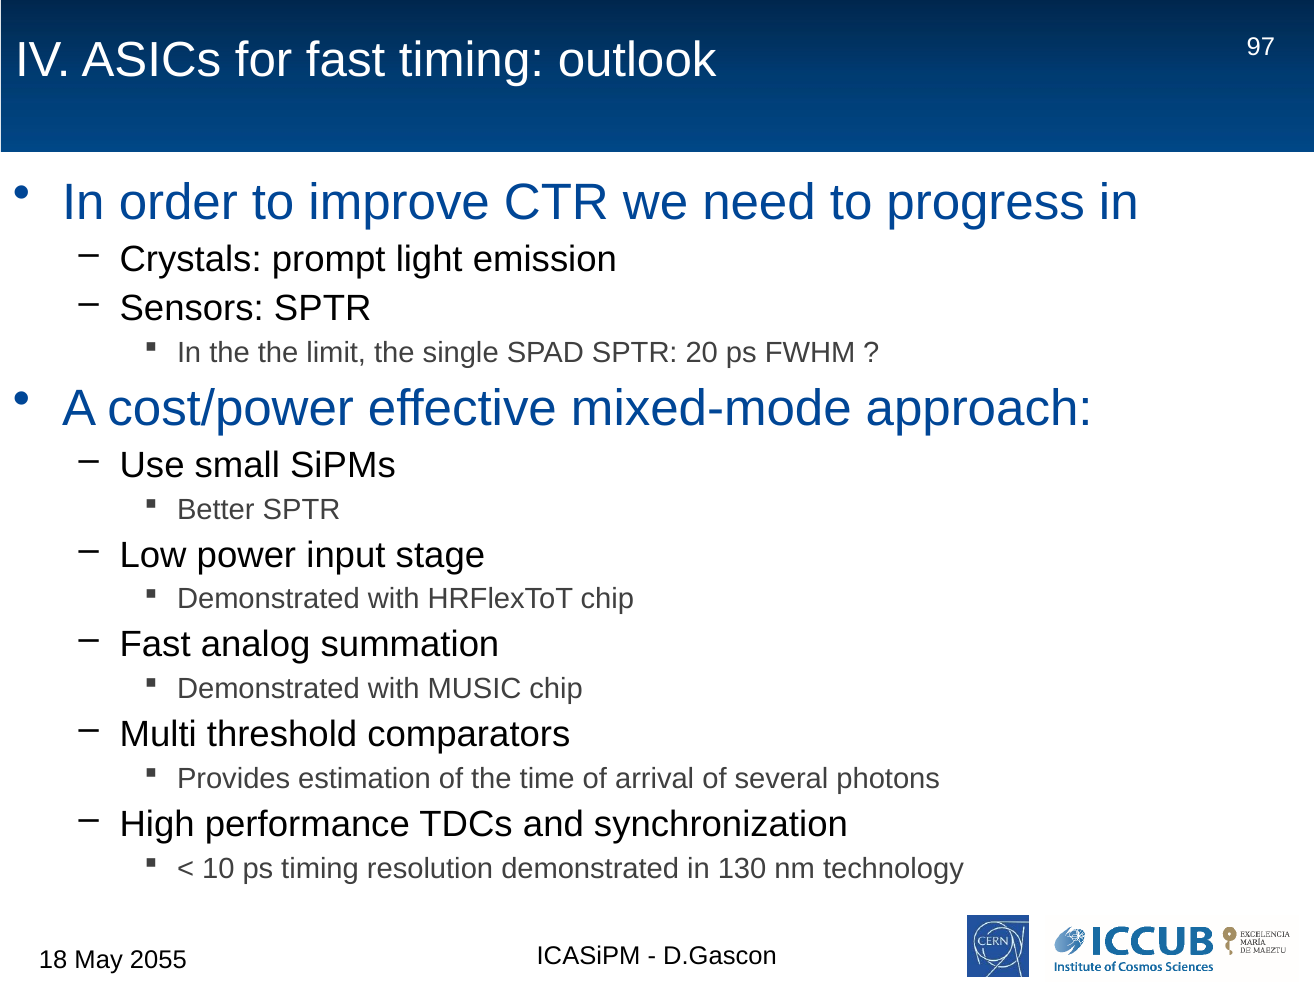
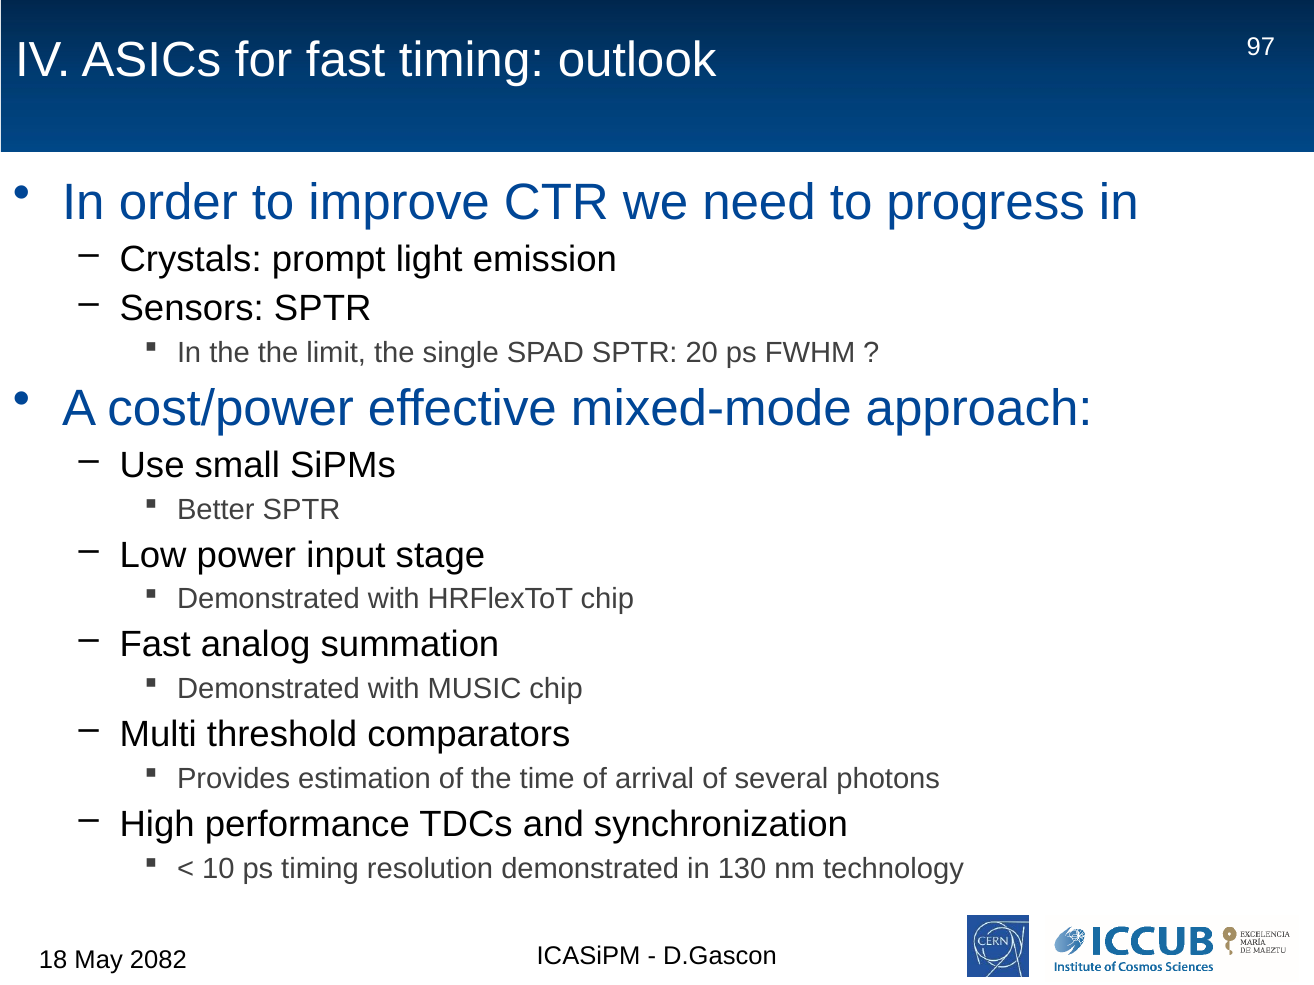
2055: 2055 -> 2082
